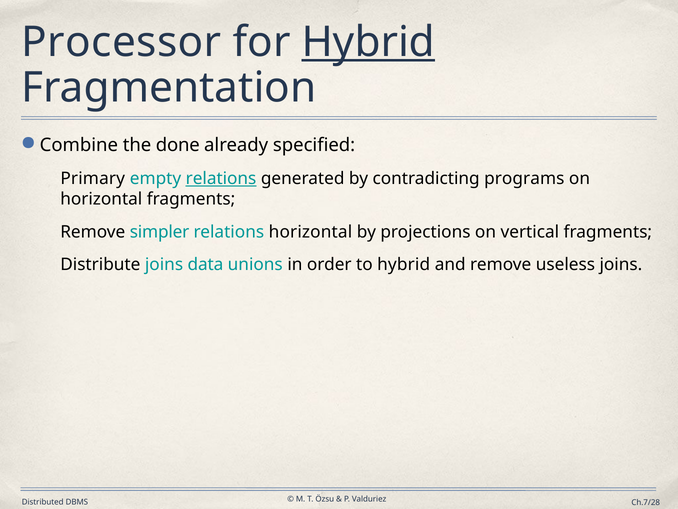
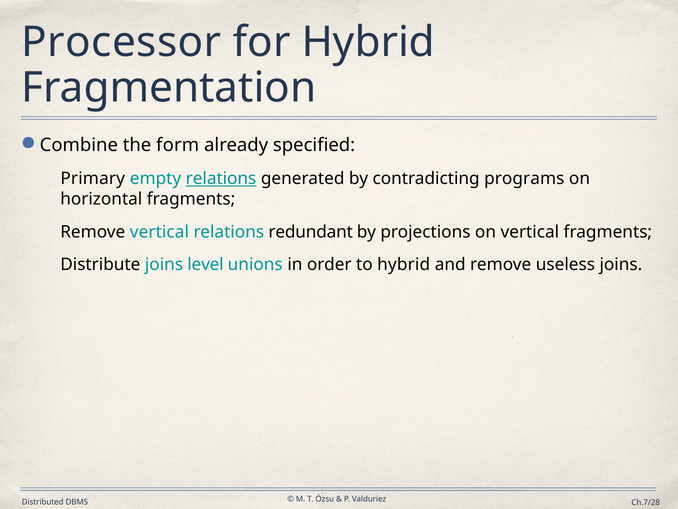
Hybrid at (368, 42) underline: present -> none
done: done -> form
Remove simpler: simpler -> vertical
relations horizontal: horizontal -> redundant
data: data -> level
